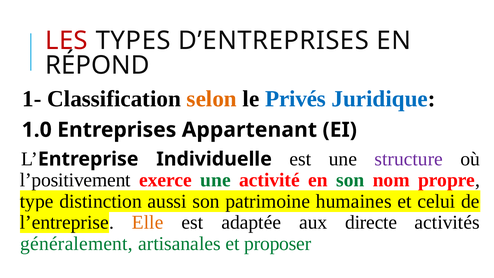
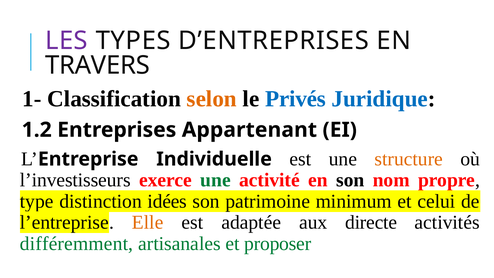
LES colour: red -> purple
RÉPOND: RÉPOND -> TRAVERS
1.0: 1.0 -> 1.2
structure colour: purple -> orange
l’positivement: l’positivement -> l’investisseurs
son at (350, 180) colour: green -> black
aussi: aussi -> idées
humaines: humaines -> minimum
généralement: généralement -> différemment
